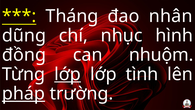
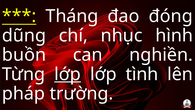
nhân: nhân -> đóng
đồng: đồng -> buồn
nhuộm: nhuộm -> nghiền
pháp underline: present -> none
